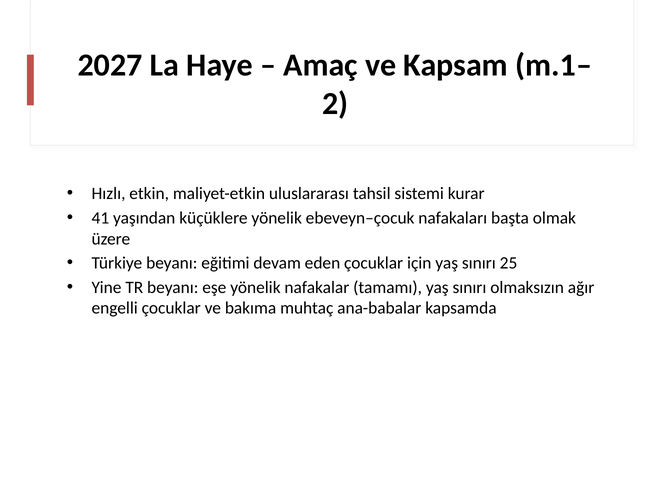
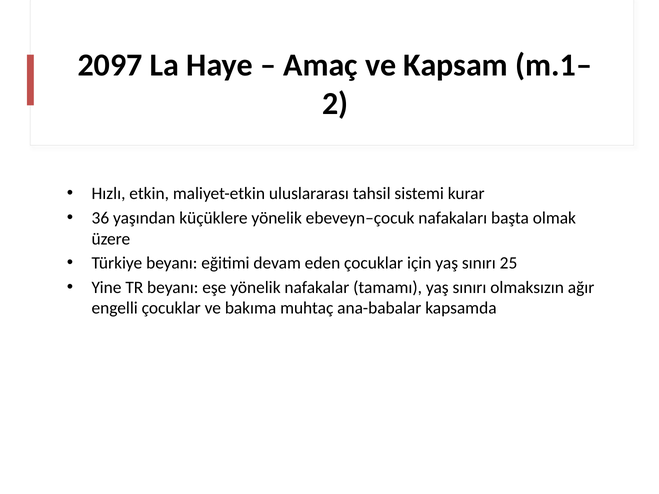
2027: 2027 -> 2097
41: 41 -> 36
